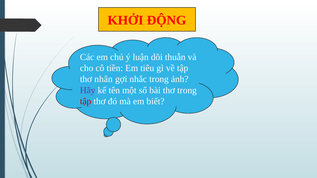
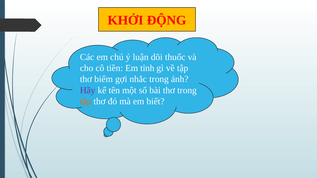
thuẫn: thuẫn -> thuốc
tiêu: tiêu -> tỉnh
nhân: nhân -> biếm
tập at (86, 101) colour: red -> orange
